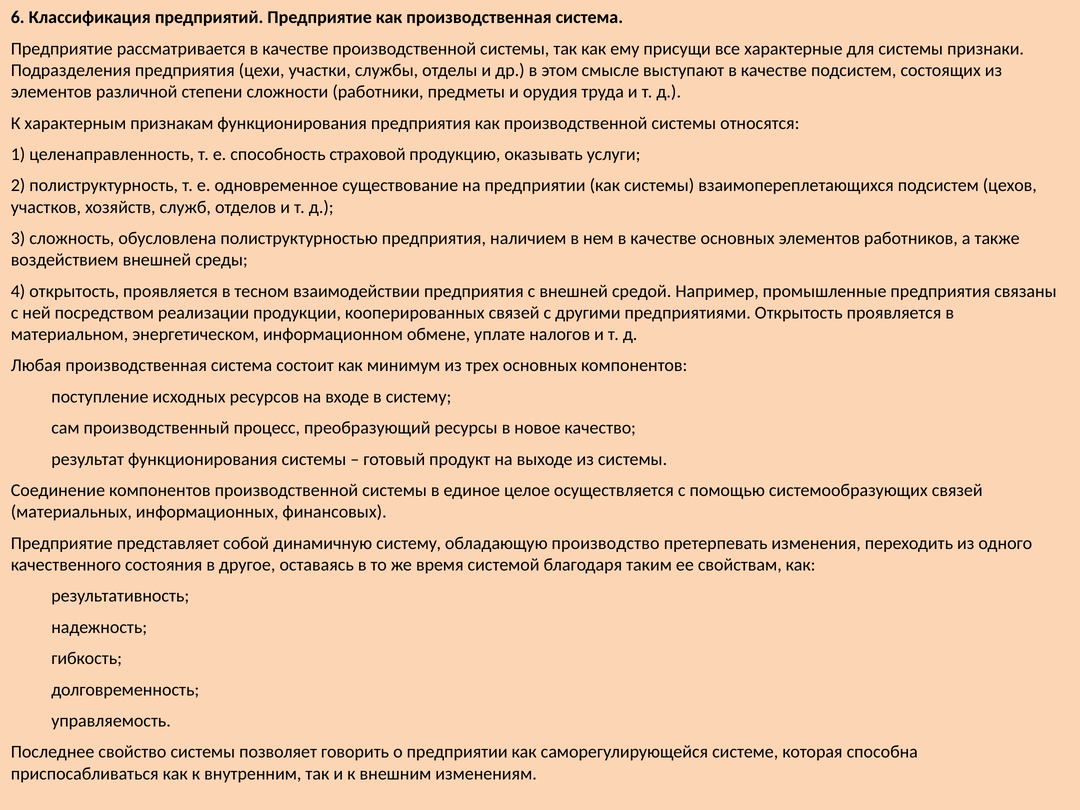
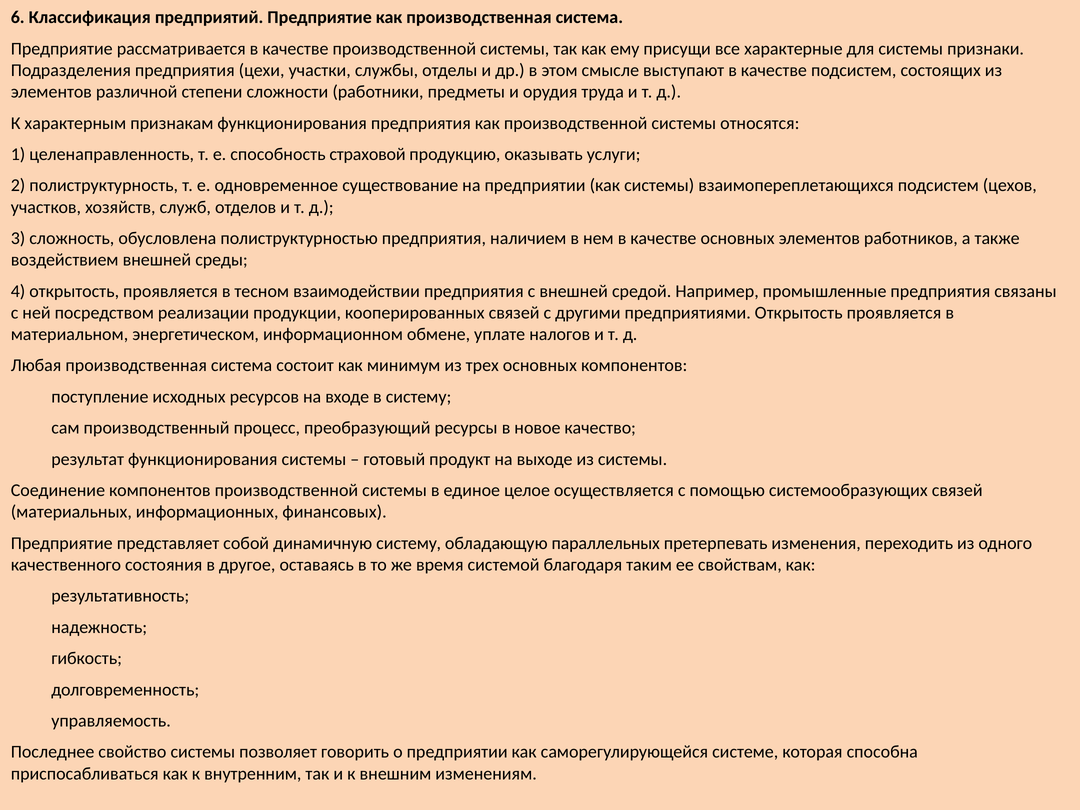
производство: производство -> параллельных
